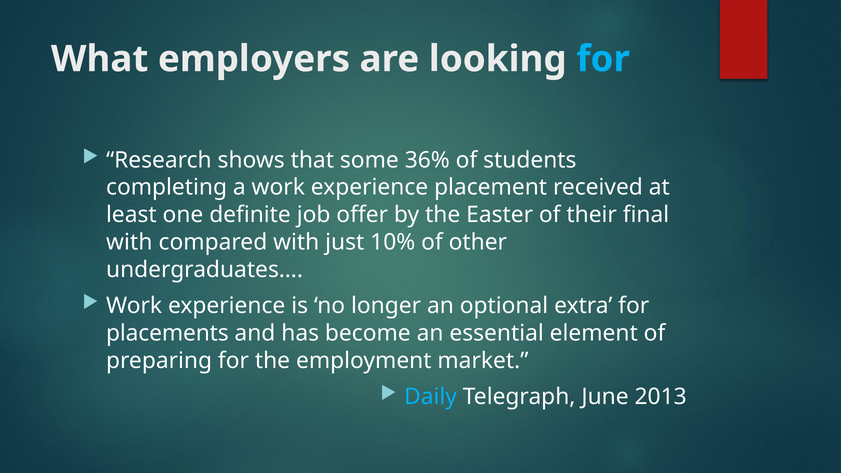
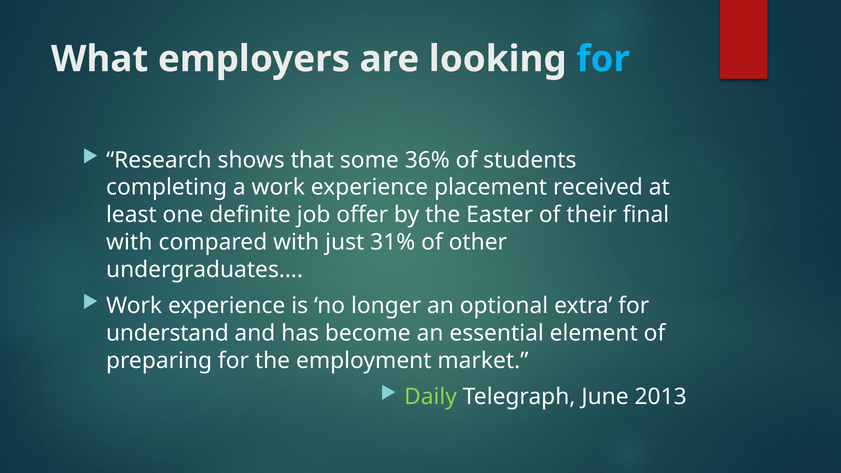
10%: 10% -> 31%
placements: placements -> understand
Daily colour: light blue -> light green
